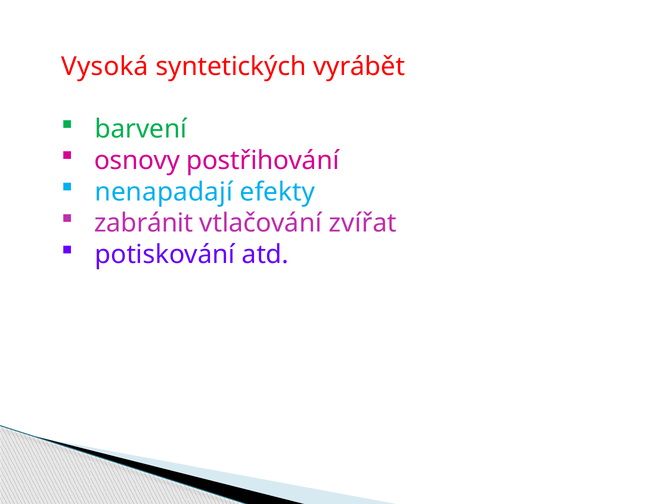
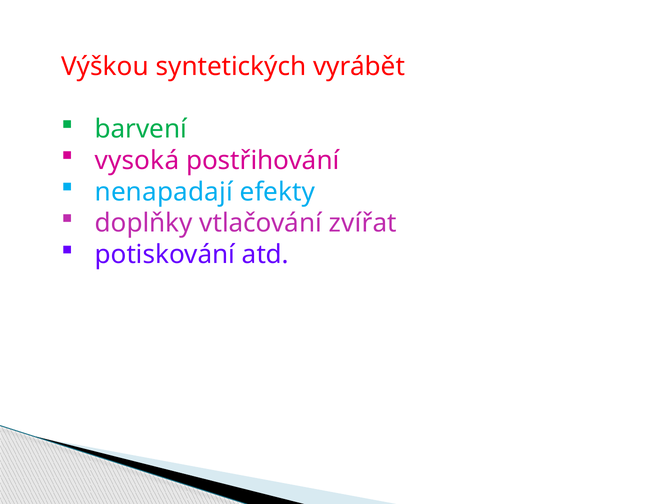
Vysoká: Vysoká -> Výškou
osnovy: osnovy -> vysoká
zabránit: zabránit -> doplňky
